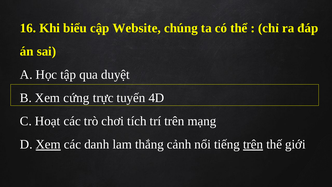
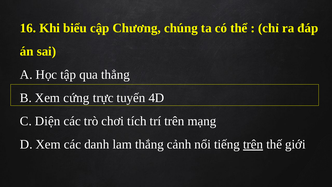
Website: Website -> Chương
duyệt: duyệt -> thẳng
Hoạt: Hoạt -> Diện
Xem at (48, 144) underline: present -> none
